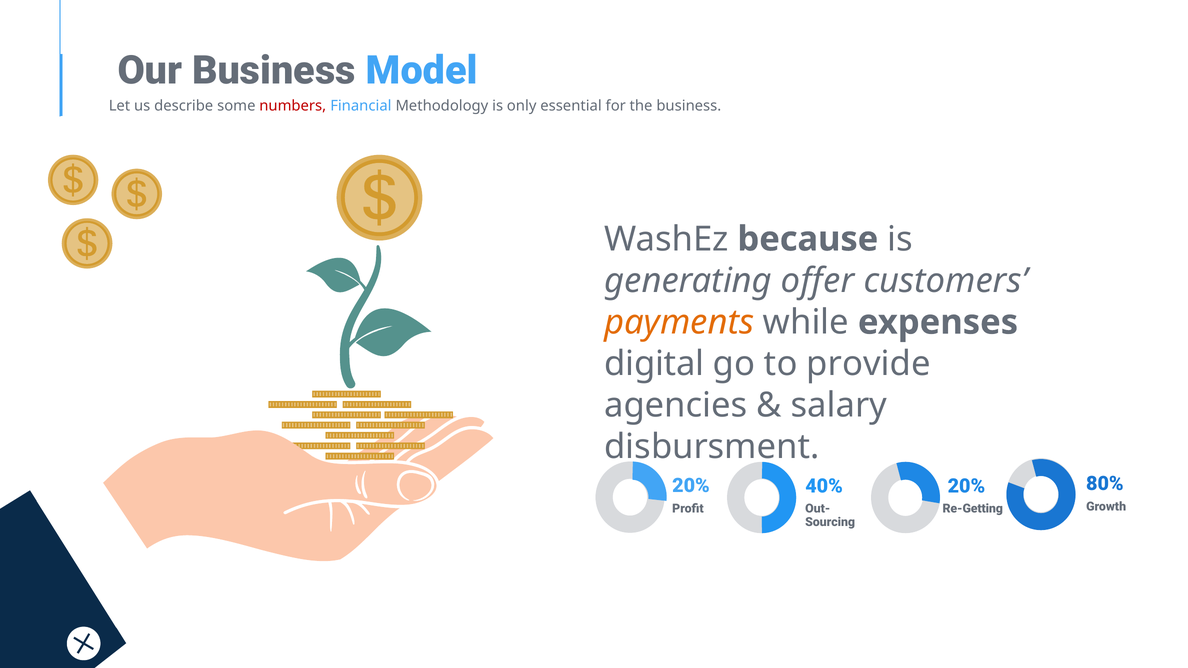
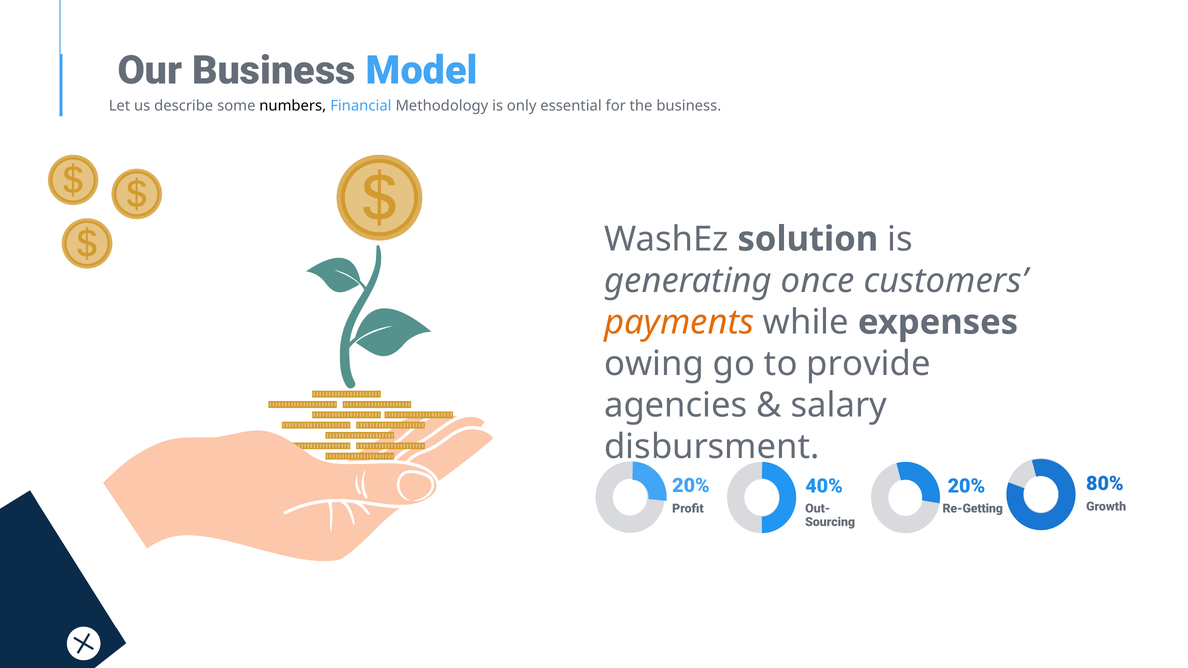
numbers colour: red -> black
because: because -> solution
offer: offer -> once
digital: digital -> owing
